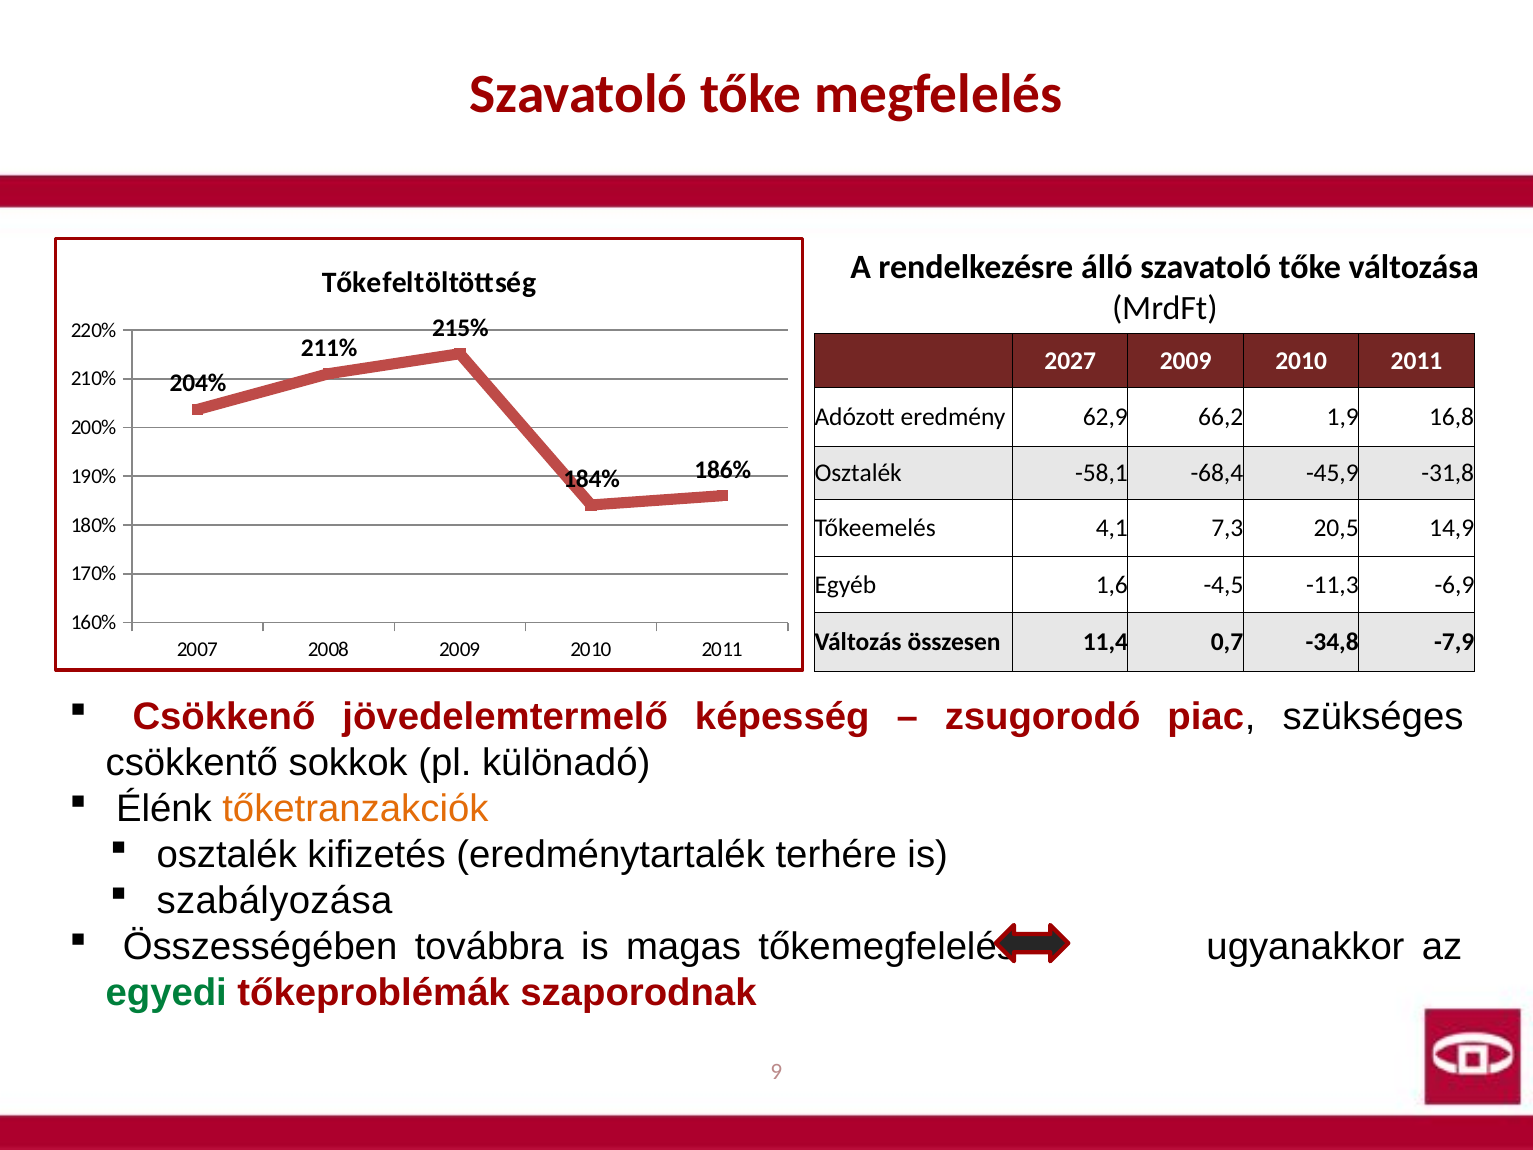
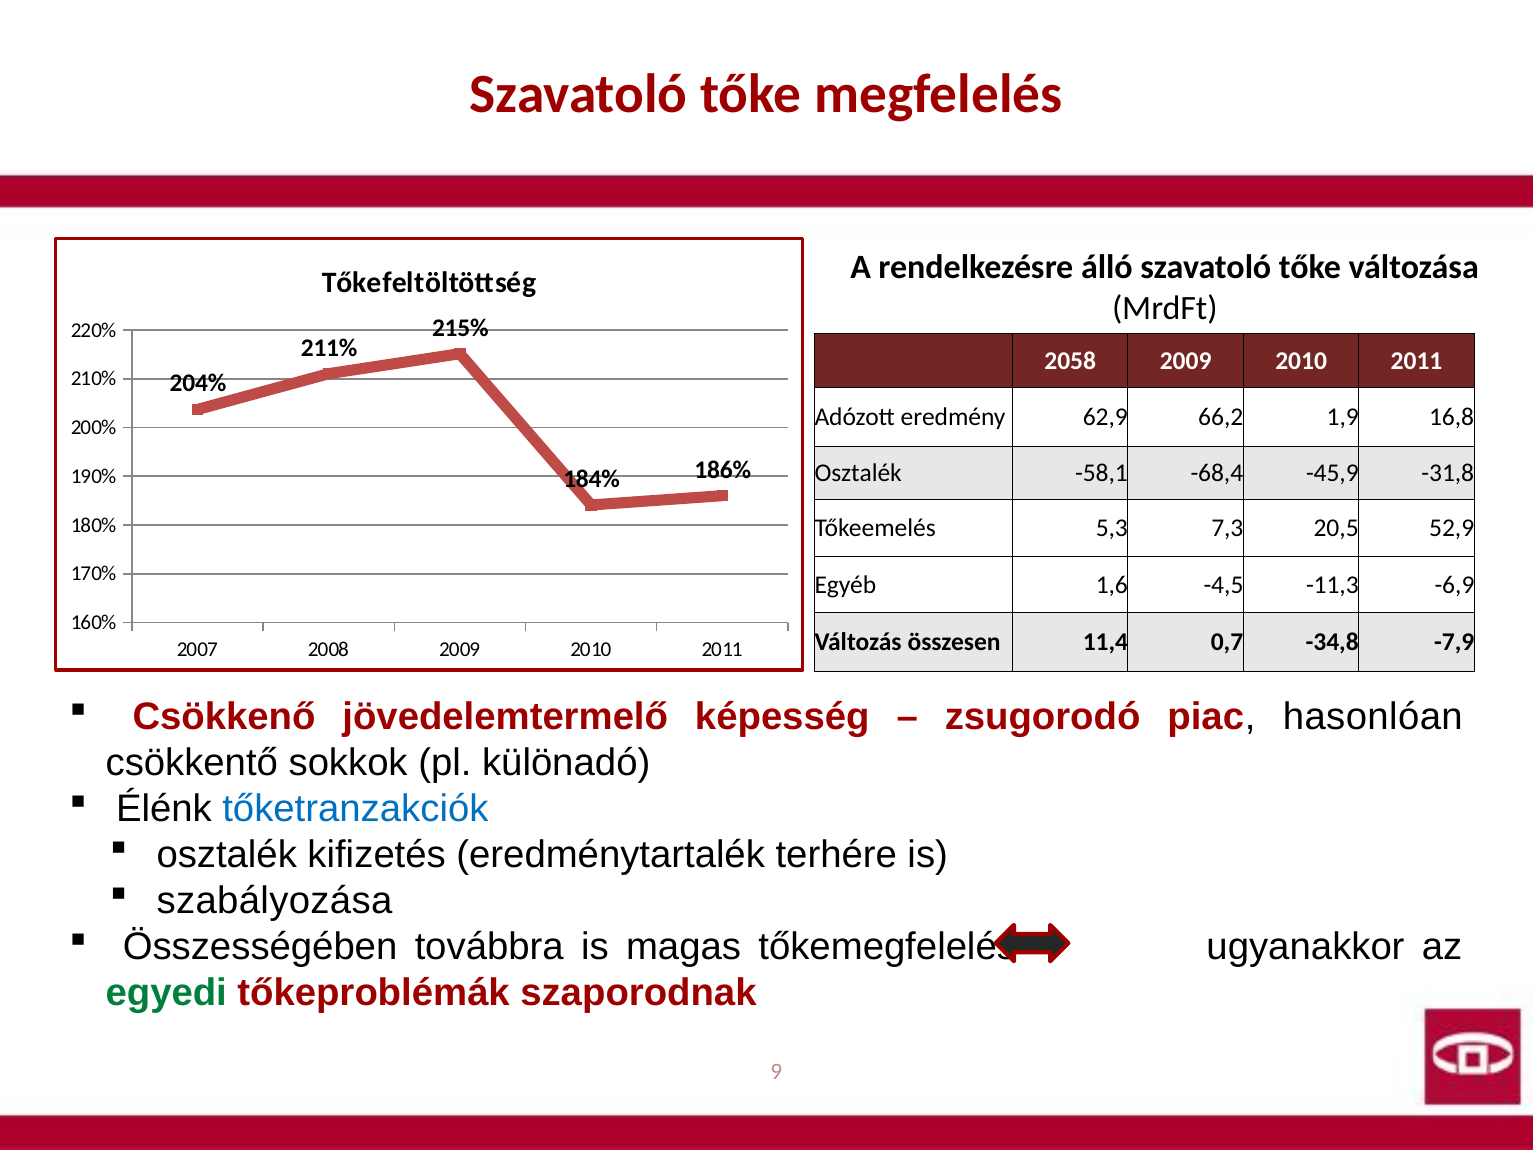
2027: 2027 -> 2058
4,1: 4,1 -> 5,3
14,9: 14,9 -> 52,9
szükséges: szükséges -> hasonlóan
tőketranzakciók colour: orange -> blue
